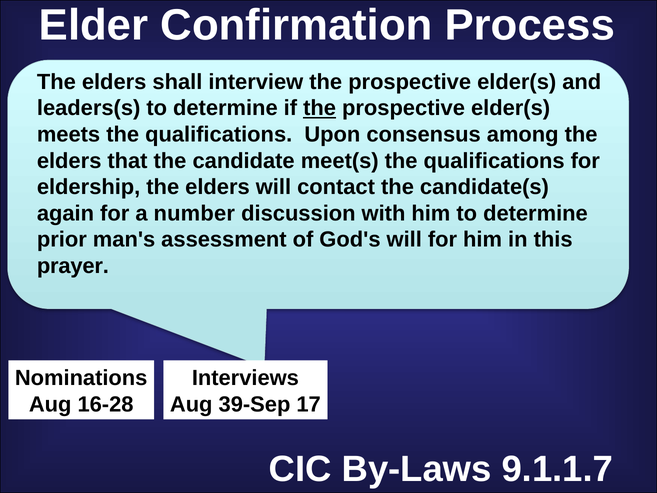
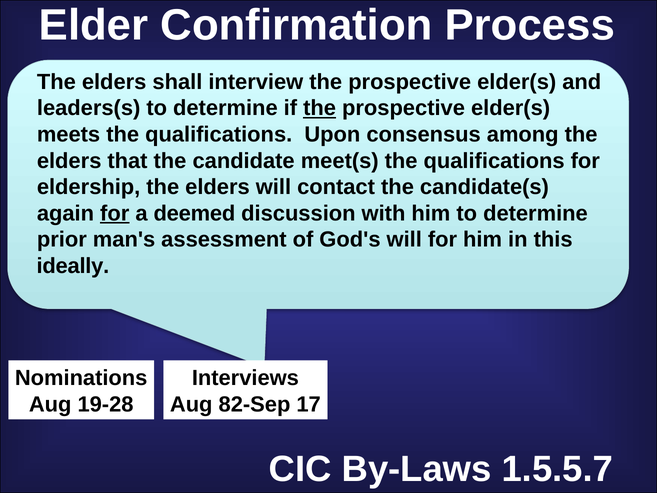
for at (115, 213) underline: none -> present
number: number -> deemed
prayer: prayer -> ideally
16-28: 16-28 -> 19-28
39-Sep: 39-Sep -> 82-Sep
9.1.1.7: 9.1.1.7 -> 1.5.5.7
